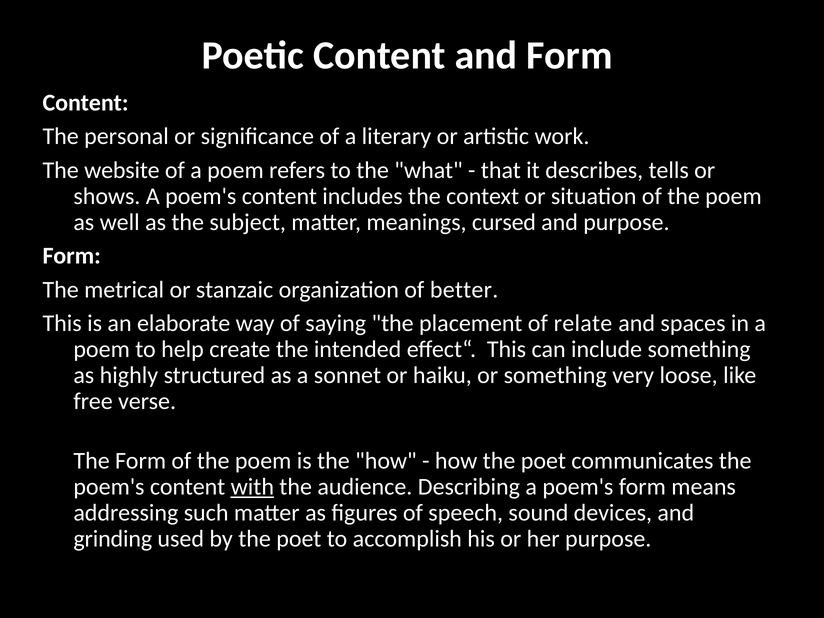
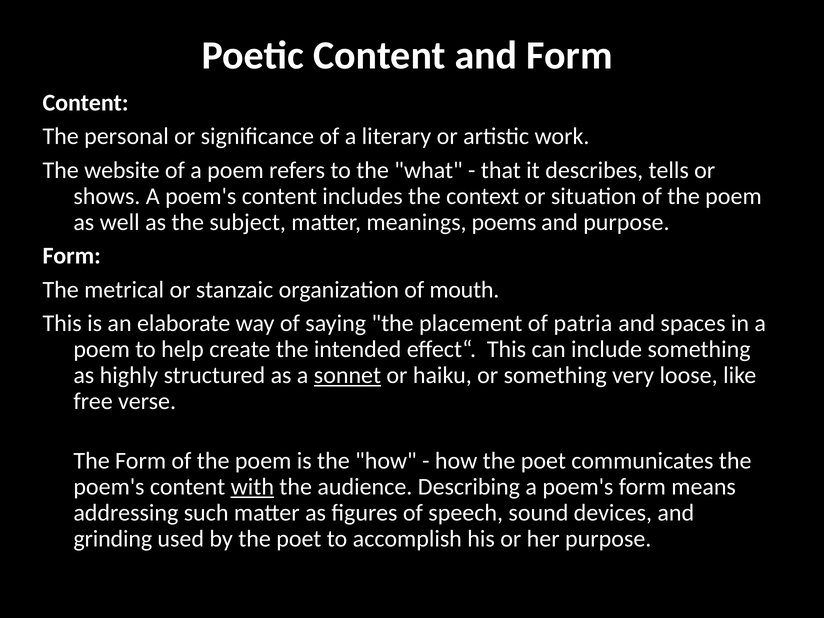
cursed: cursed -> poems
better: better -> mouth
relate: relate -> patria
sonnet underline: none -> present
